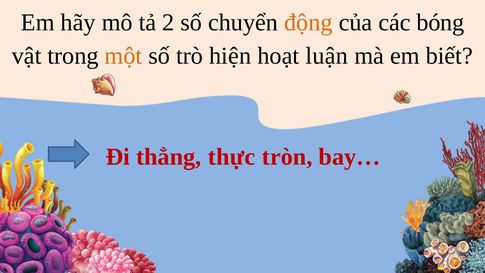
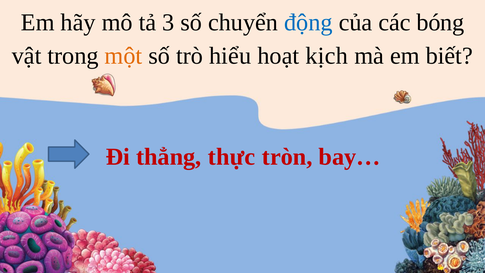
2: 2 -> 3
động colour: orange -> blue
hiện: hiện -> hiểu
luận: luận -> kịch
